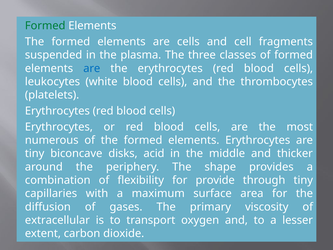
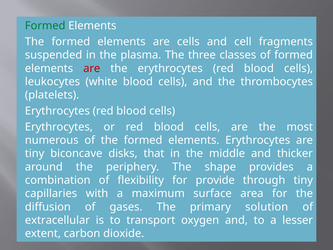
are at (92, 68) colour: blue -> red
acid: acid -> that
viscosity: viscosity -> solution
